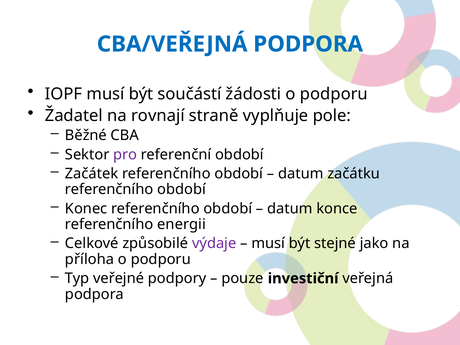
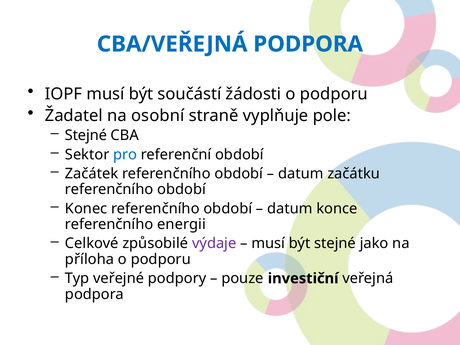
rovnají: rovnají -> osobní
Běžné at (86, 135): Běžné -> Stejné
pro colour: purple -> blue
